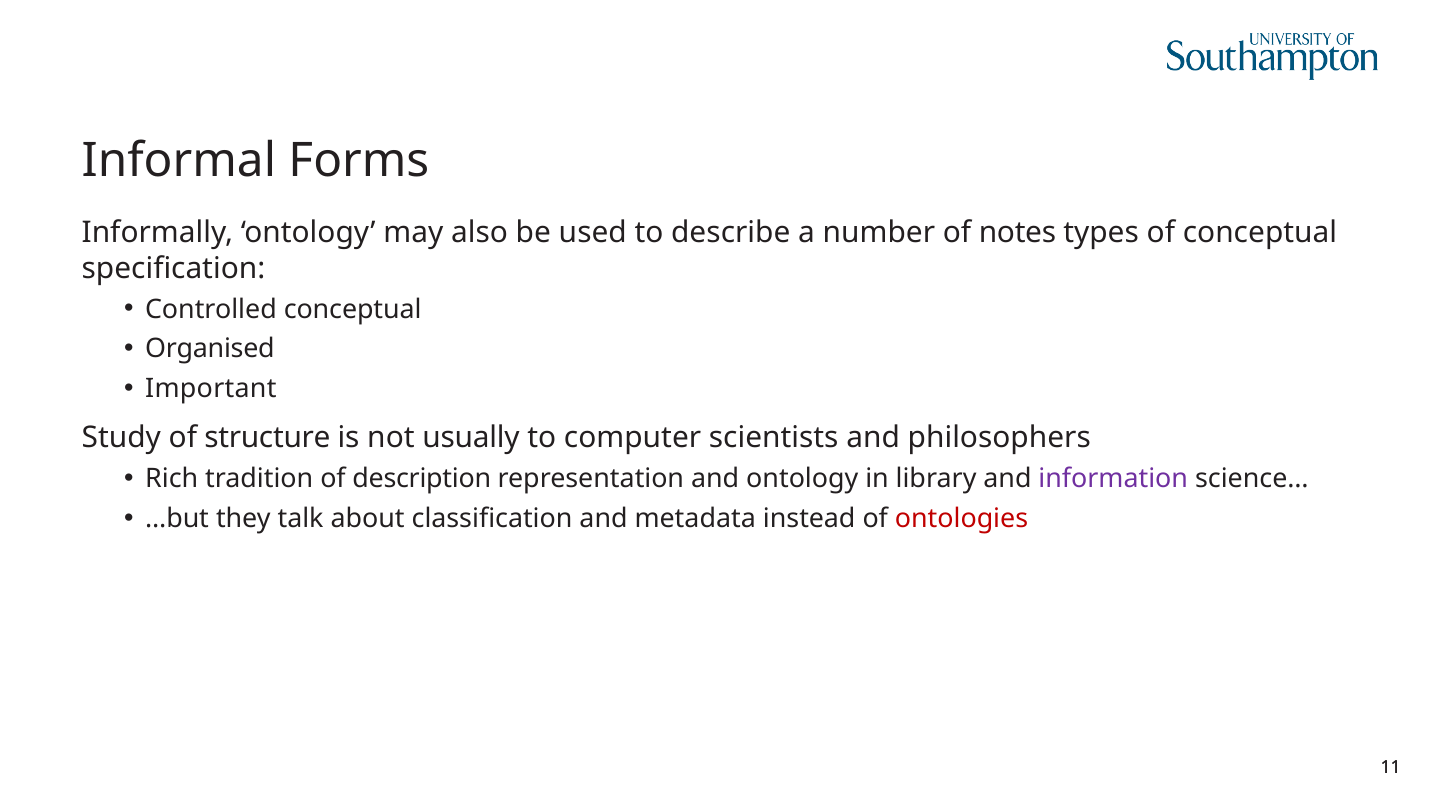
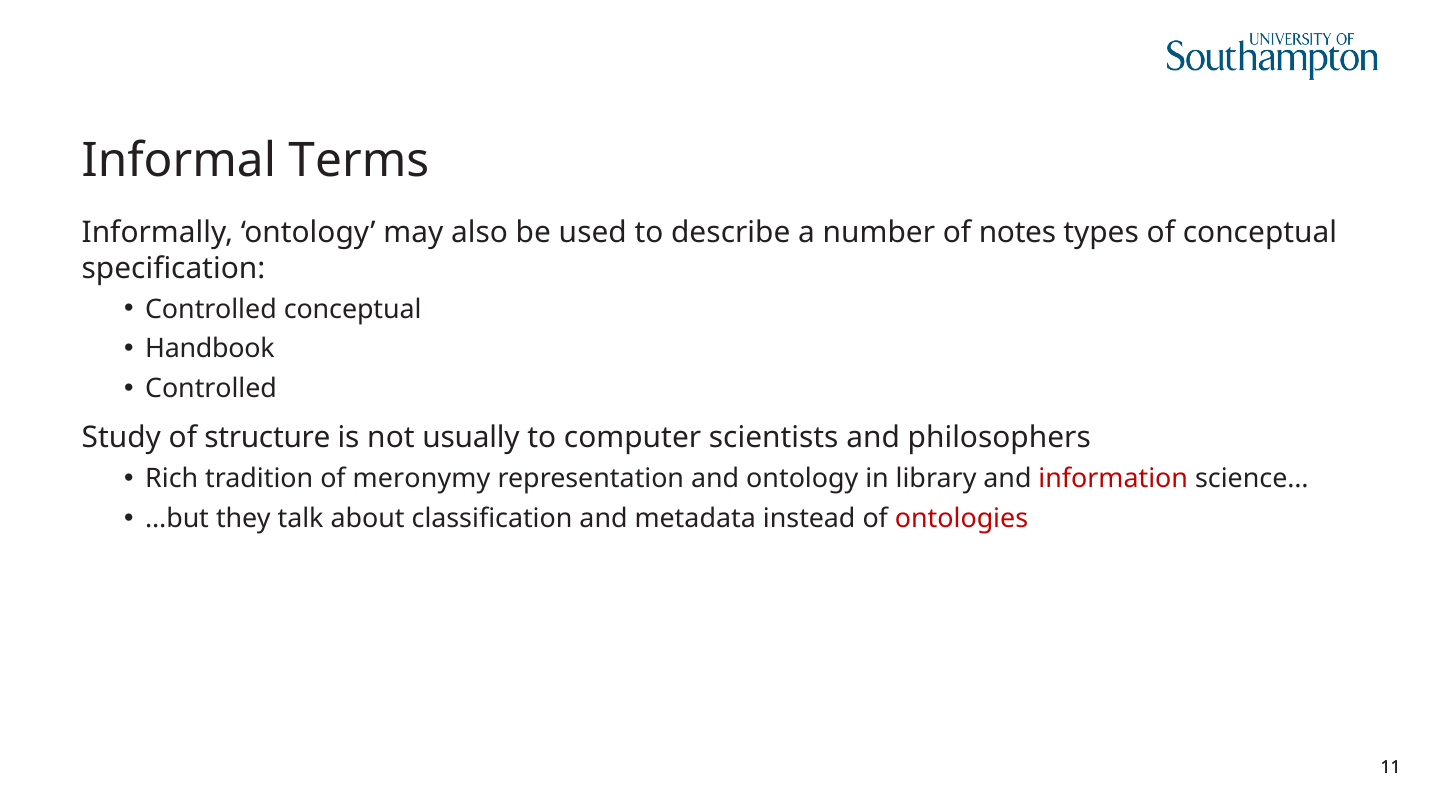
Forms: Forms -> Terms
Organised: Organised -> Handbook
Important at (211, 389): Important -> Controlled
description: description -> meronymy
information colour: purple -> red
